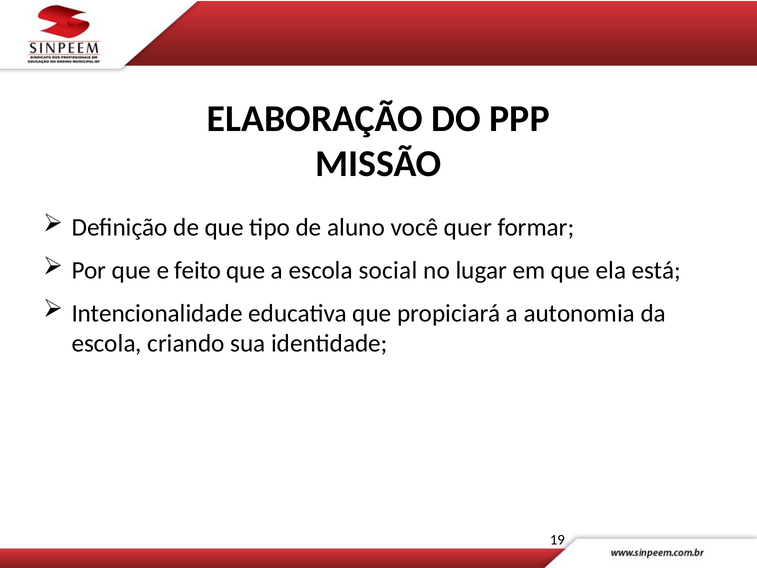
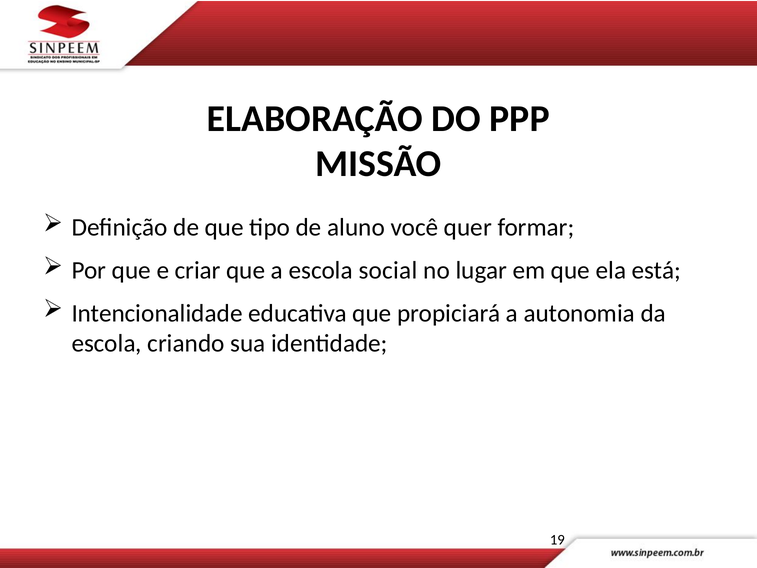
feito: feito -> criar
